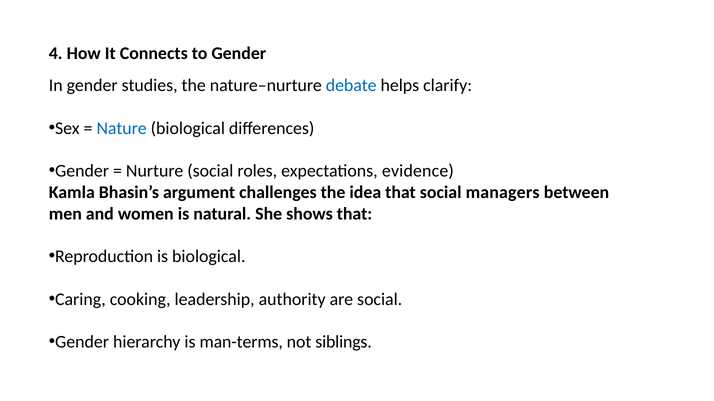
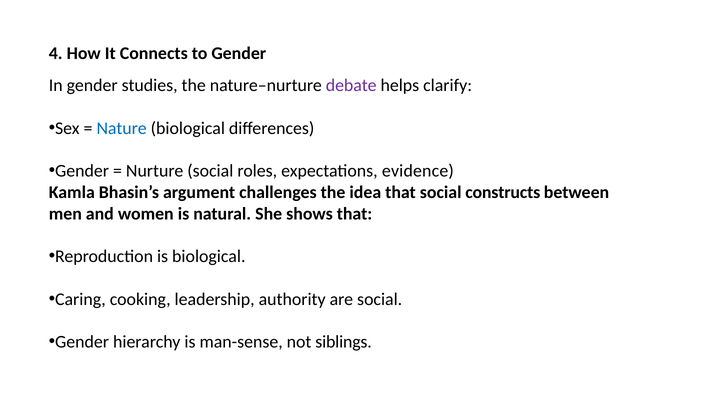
debate colour: blue -> purple
managers: managers -> constructs
man-terms: man-terms -> man-sense
